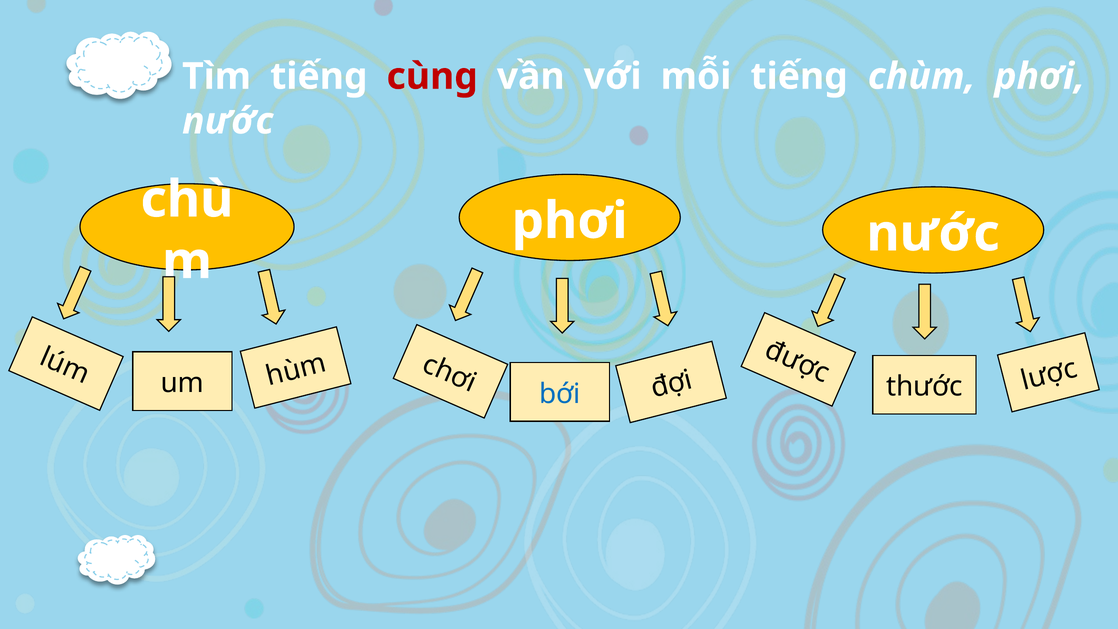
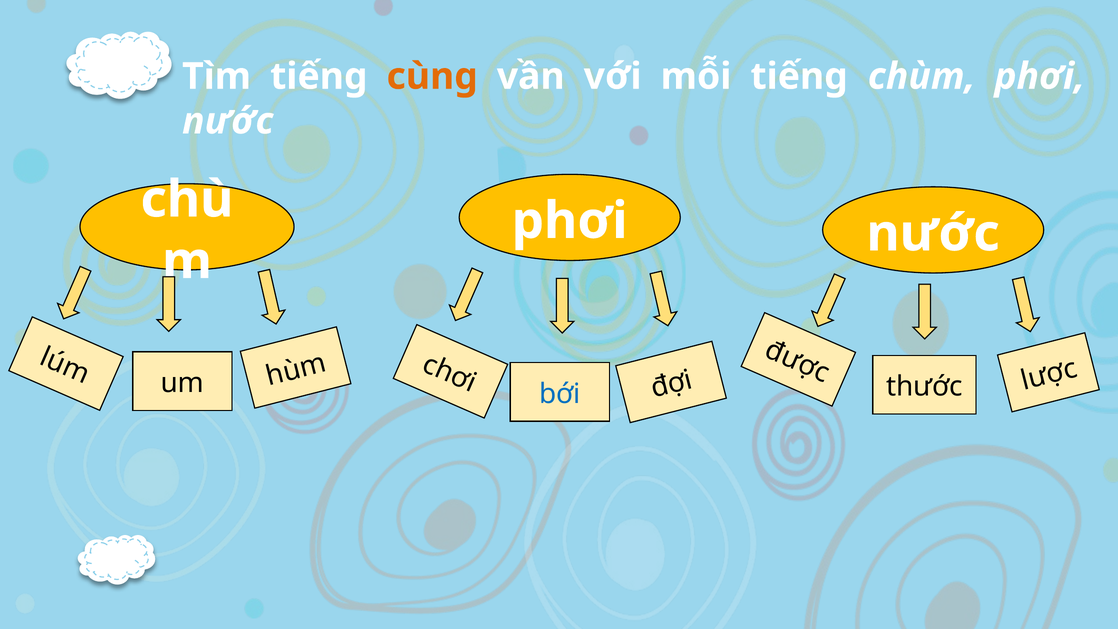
cùng colour: red -> orange
